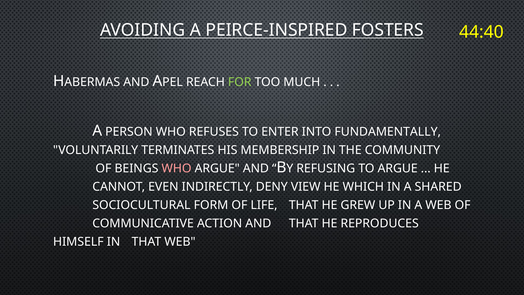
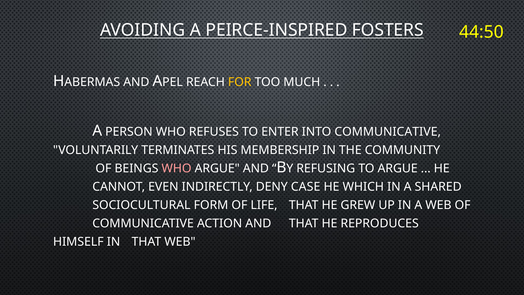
44:40: 44:40 -> 44:50
FOR colour: light green -> yellow
INTO FUNDAMENTALLY: FUNDAMENTALLY -> COMMUNICATIVE
VIEW: VIEW -> CASE
